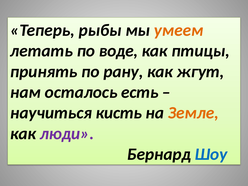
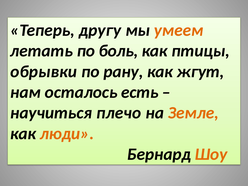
рыбы: рыбы -> другу
воде: воде -> боль
принять: принять -> обрывки
кисть: кисть -> плечо
люди colour: purple -> orange
Шоу colour: blue -> orange
